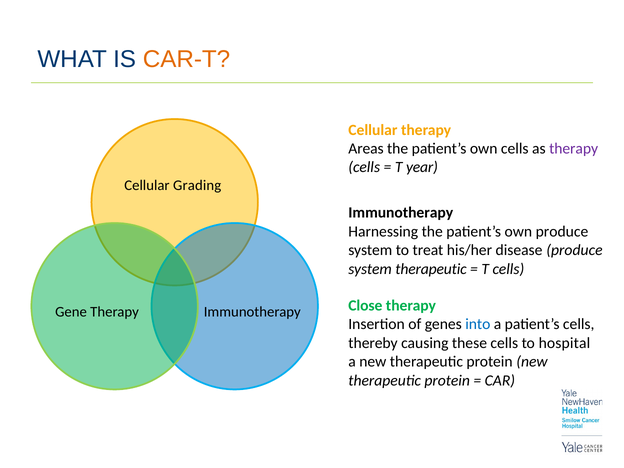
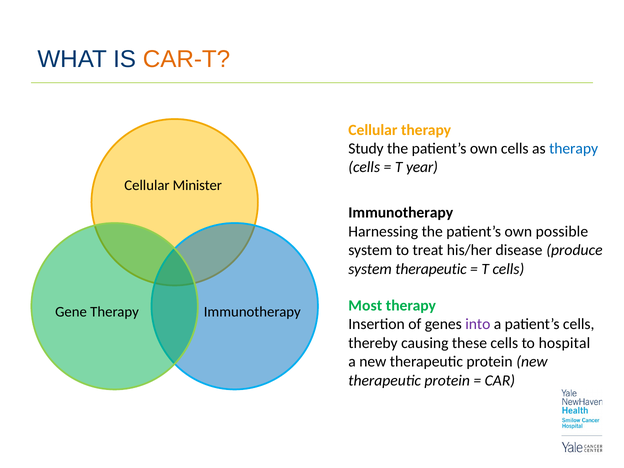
Areas: Areas -> Study
therapy at (574, 149) colour: purple -> blue
Grading: Grading -> Minister
own produce: produce -> possible
Close: Close -> Most
into colour: blue -> purple
